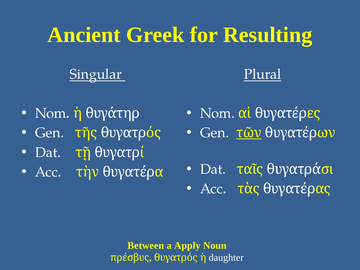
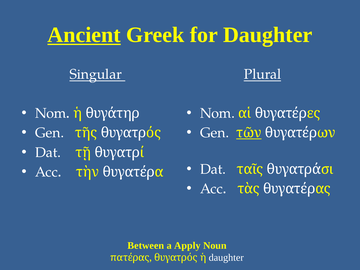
Ancient underline: none -> present
for Resulting: Resulting -> Daughter
πρέσβυς: πρέσβυς -> πατέρας
